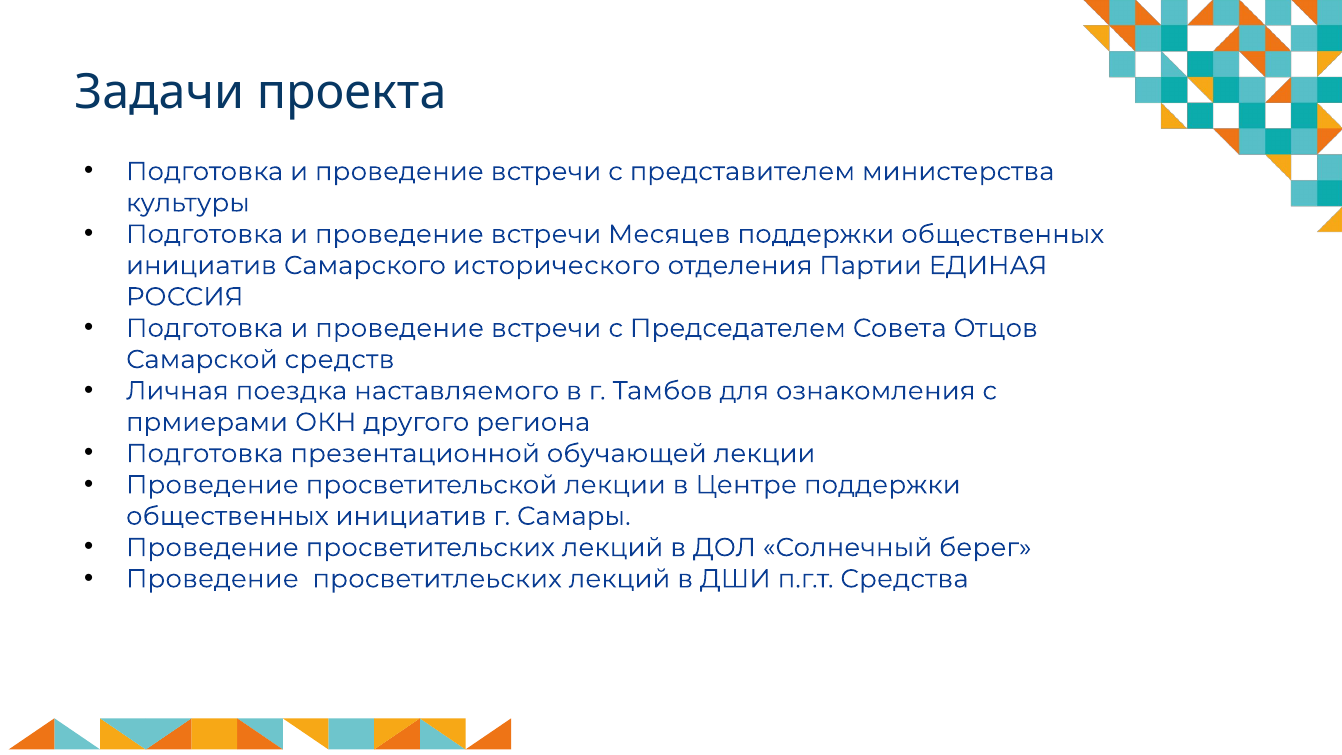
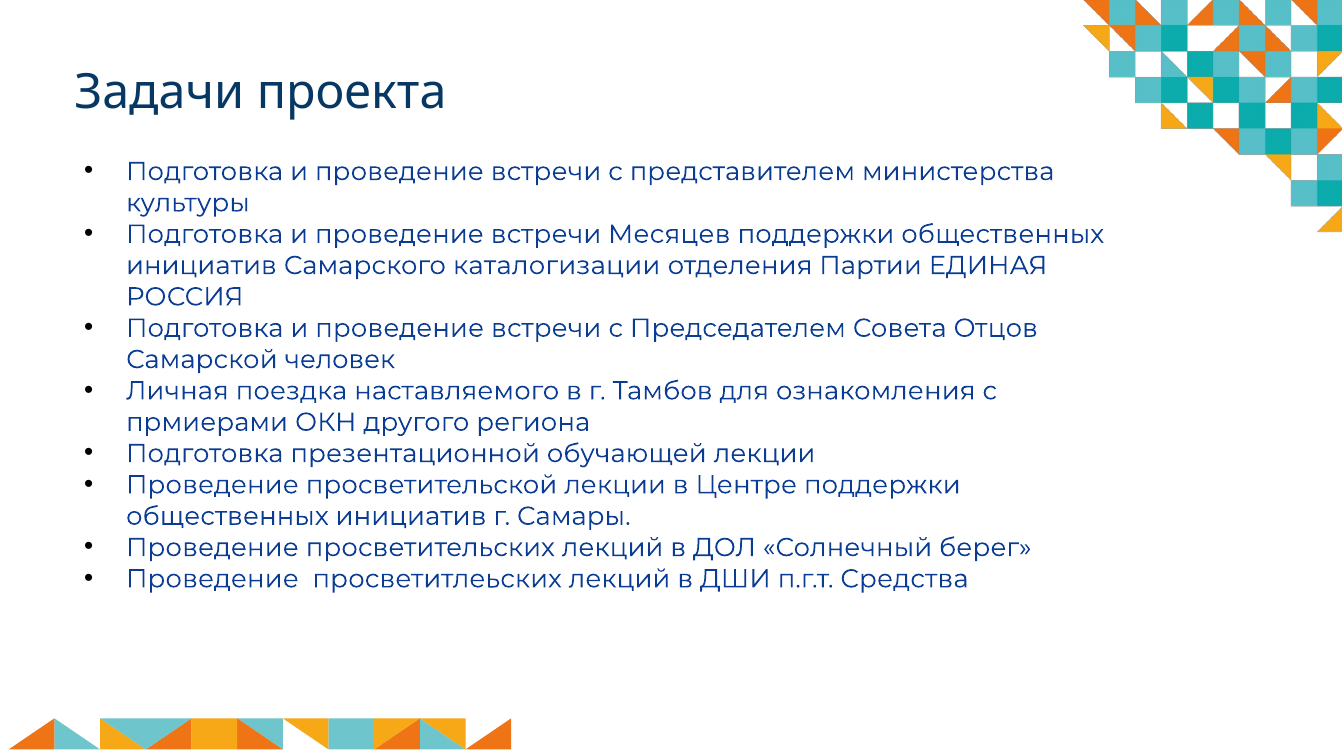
исторического: исторического -> каталогизации
средств: средств -> человек
